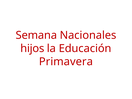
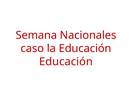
hijos: hijos -> caso
Primavera at (66, 62): Primavera -> Educación
